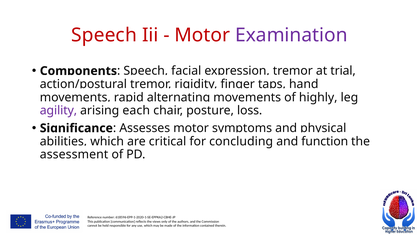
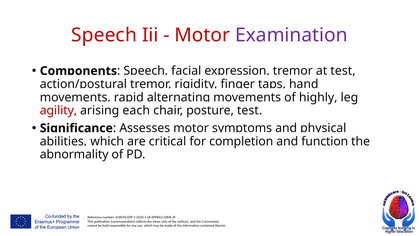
at trial: trial -> test
agility colour: purple -> red
posture loss: loss -> test
concluding: concluding -> completion
assessment: assessment -> abnormality
